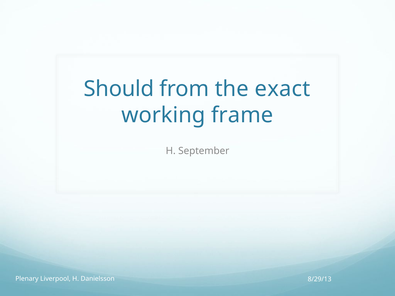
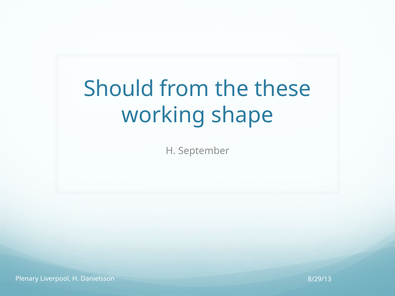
exact: exact -> these
frame: frame -> shape
